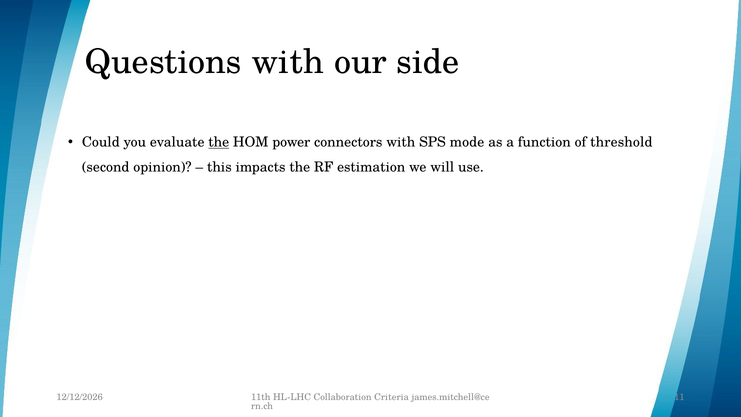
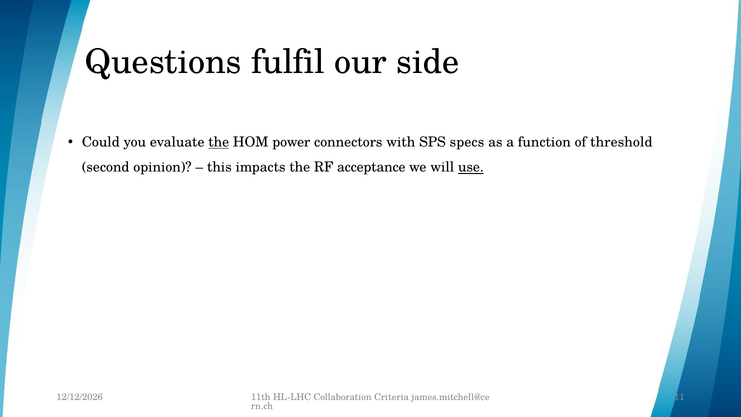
Questions with: with -> fulfil
mode: mode -> specs
estimation: estimation -> acceptance
use underline: none -> present
